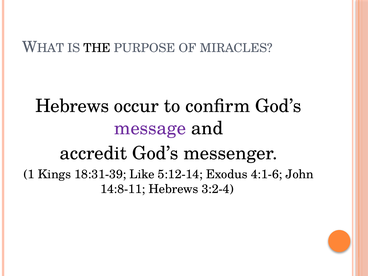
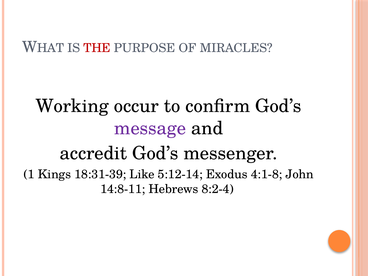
THE colour: black -> red
Hebrews at (72, 106): Hebrews -> Working
4:1-6: 4:1-6 -> 4:1-8
3:2-4: 3:2-4 -> 8:2-4
